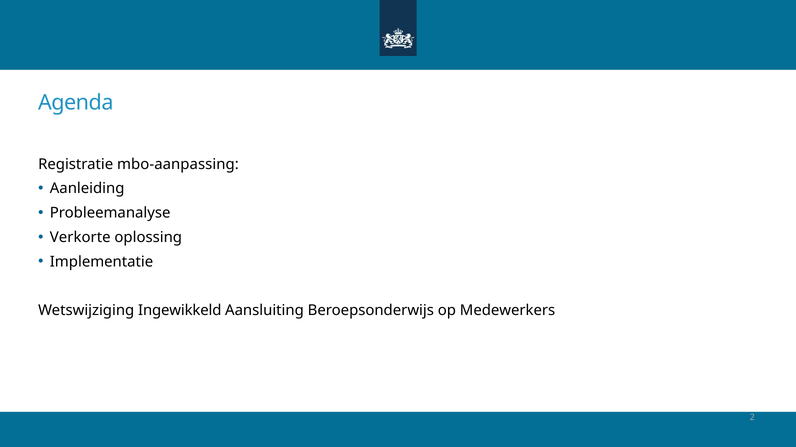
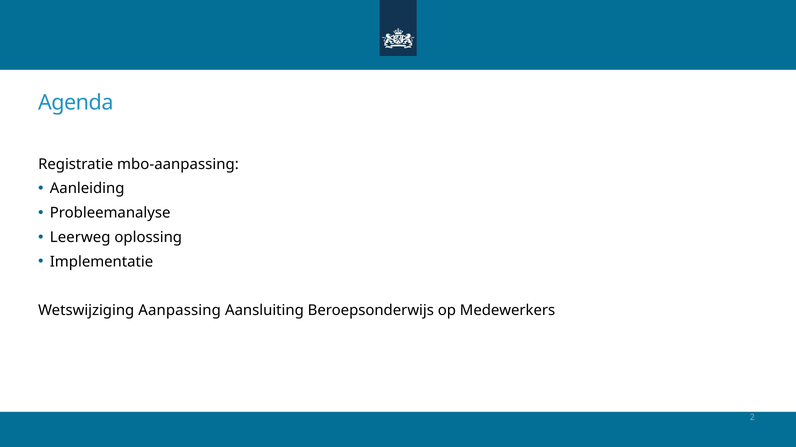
Verkorte: Verkorte -> Leerweg
Ingewikkeld: Ingewikkeld -> Aanpassing
